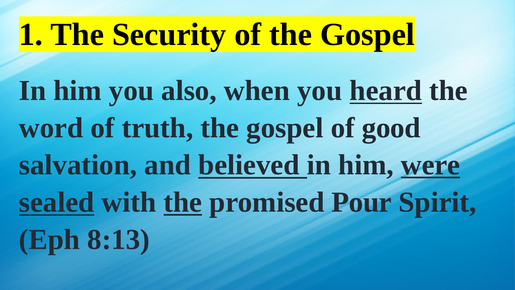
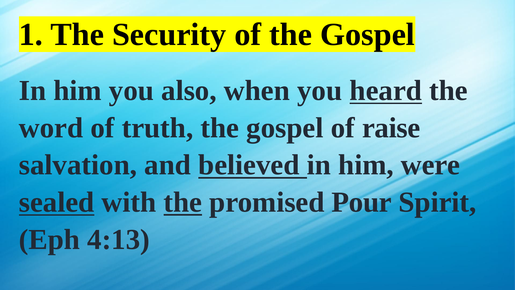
good: good -> raise
were underline: present -> none
8:13: 8:13 -> 4:13
